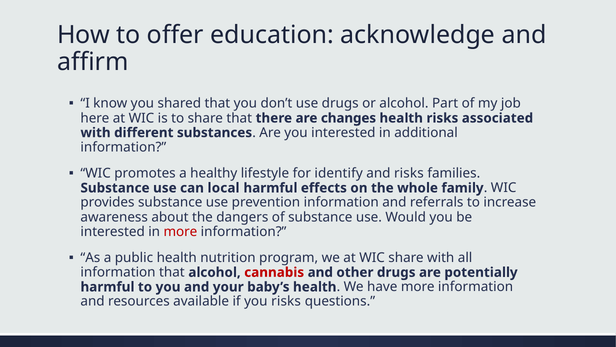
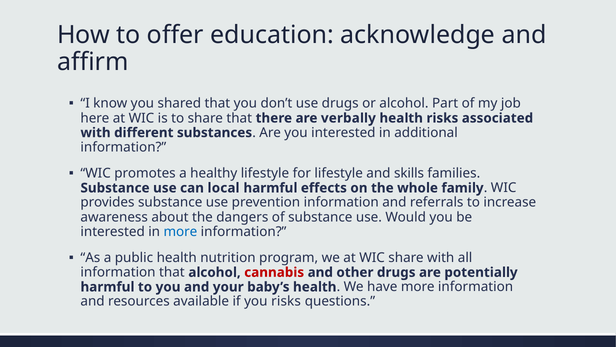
changes: changes -> verbally
for identify: identify -> lifestyle
and risks: risks -> skills
more at (180, 231) colour: red -> blue
